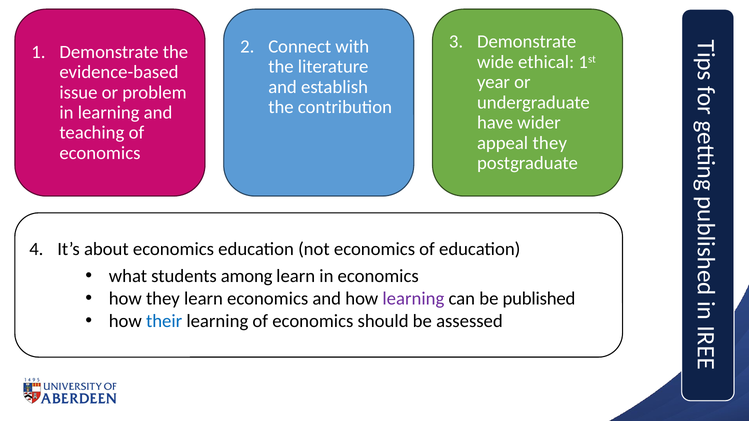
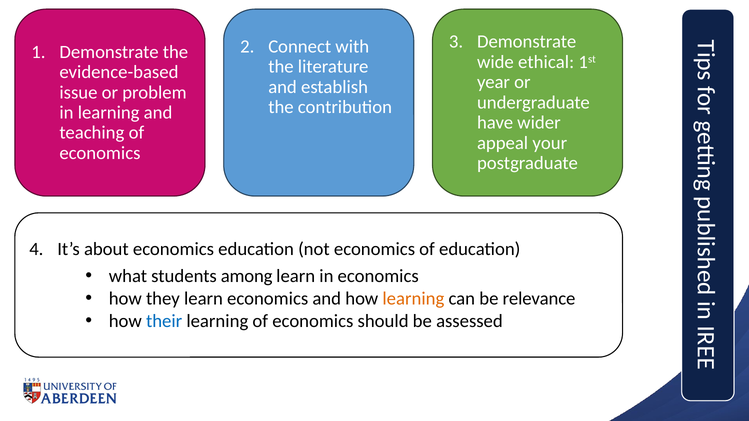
appeal they: they -> your
learning at (413, 299) colour: purple -> orange
published: published -> relevance
